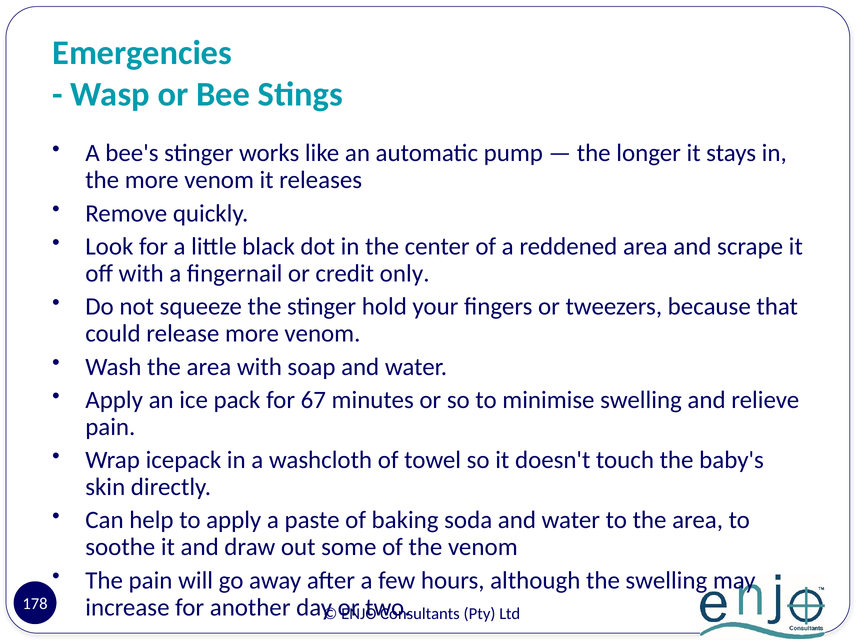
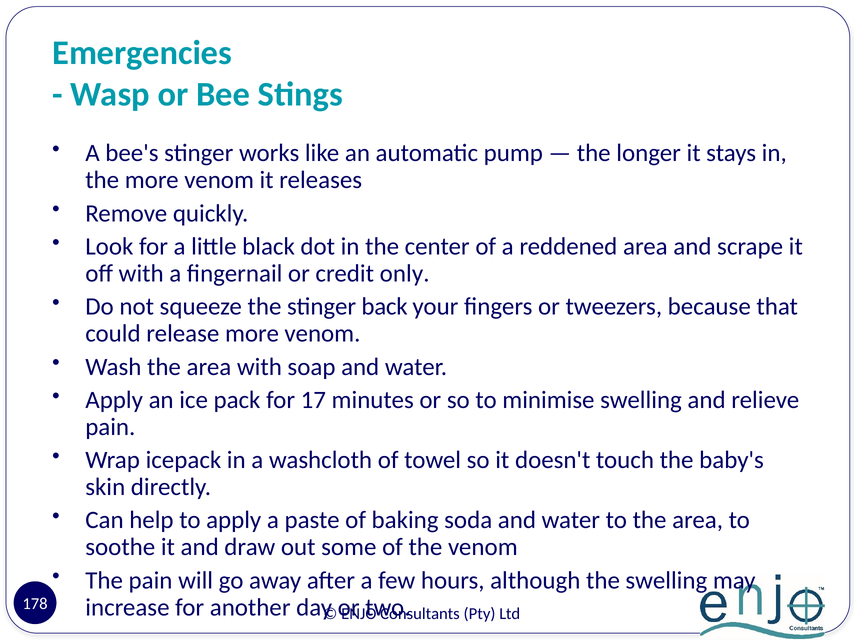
hold: hold -> back
67: 67 -> 17
